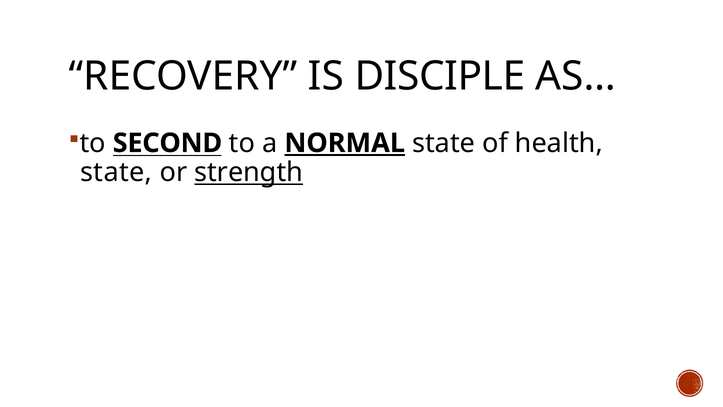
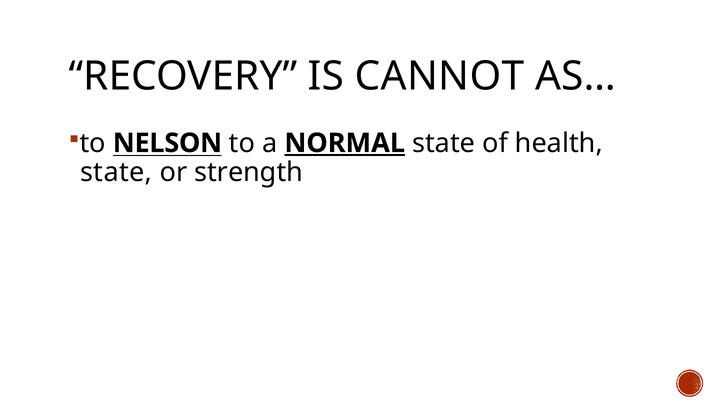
DISCIPLE: DISCIPLE -> CANNOT
SECOND: SECOND -> NELSON
strength underline: present -> none
